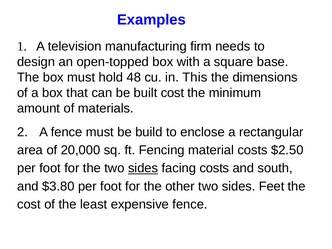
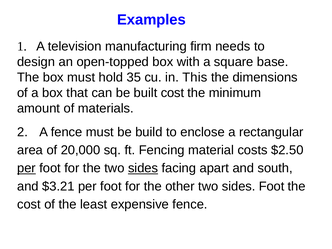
48: 48 -> 35
per at (26, 168) underline: none -> present
facing costs: costs -> apart
$3.80: $3.80 -> $3.21
sides Feet: Feet -> Foot
